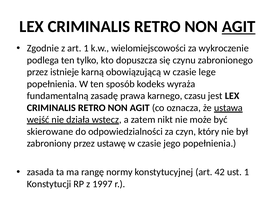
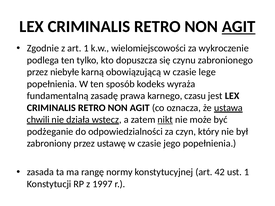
istnieje: istnieje -> niebyłe
wejść: wejść -> chwili
nikt underline: none -> present
skierowane: skierowane -> podżeganie
